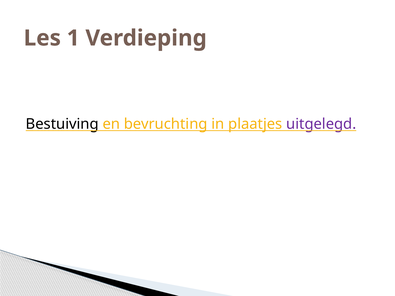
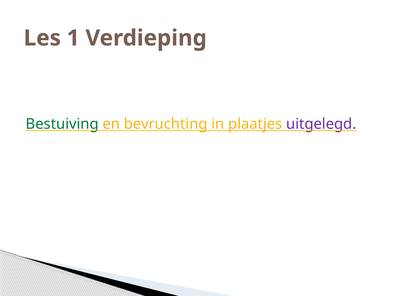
Bestuiving colour: black -> green
